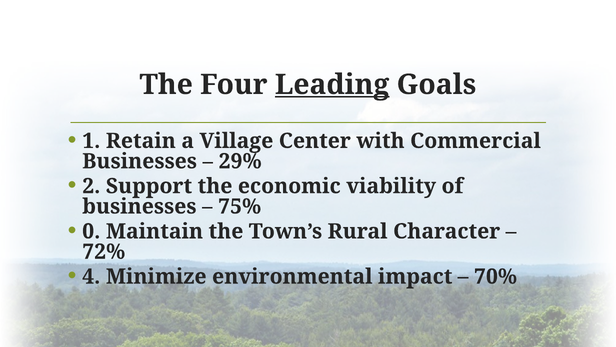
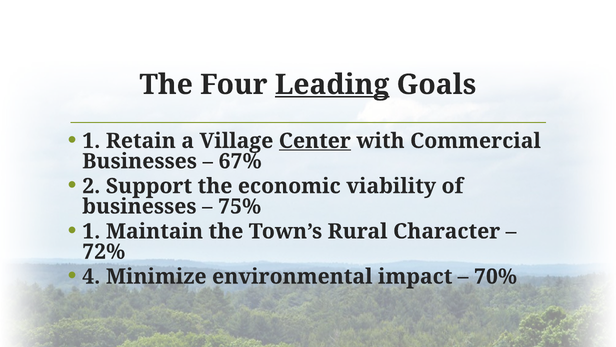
Center underline: none -> present
29%: 29% -> 67%
0 at (91, 231): 0 -> 1
